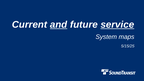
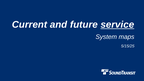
and underline: present -> none
